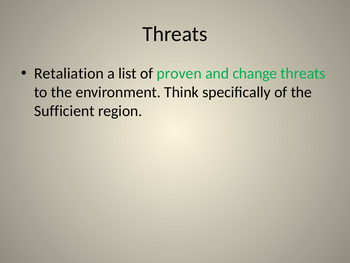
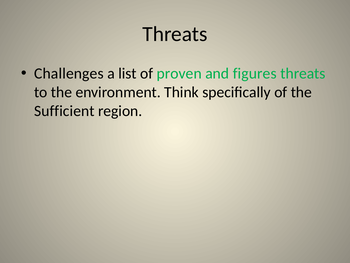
Retaliation: Retaliation -> Challenges
change: change -> figures
